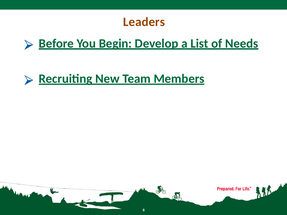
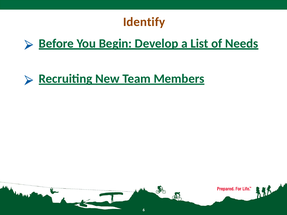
Leaders: Leaders -> Identify
